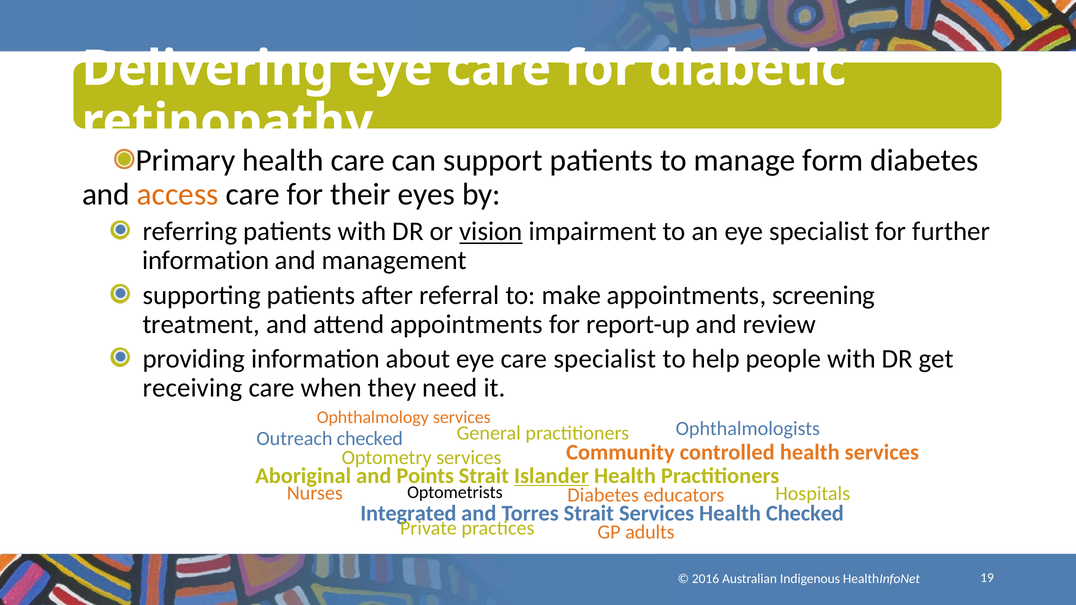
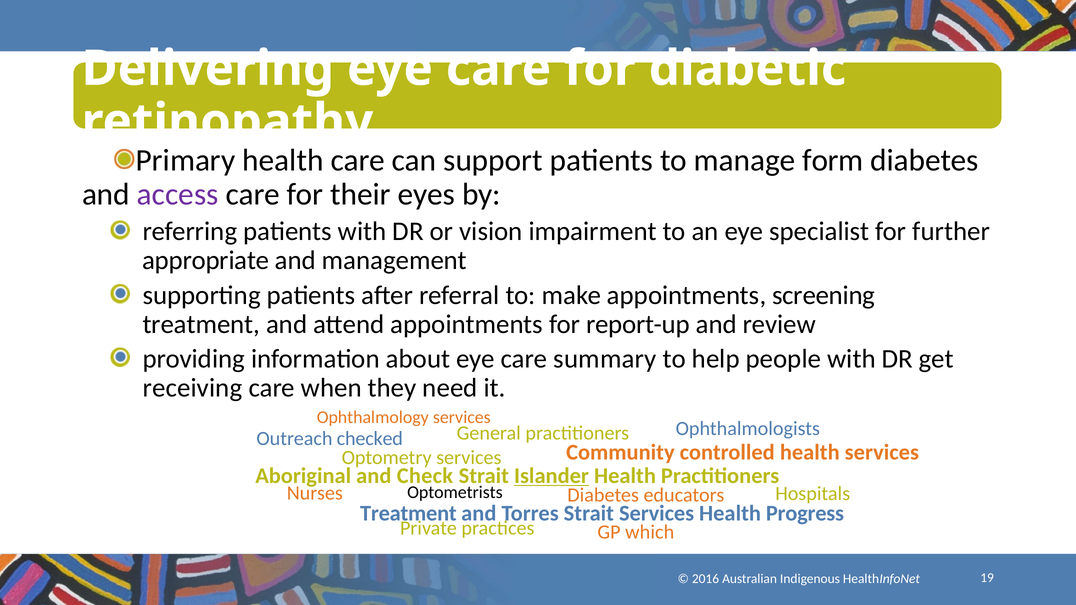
access colour: orange -> purple
vision underline: present -> none
information at (206, 261): information -> appropriate
care specialist: specialist -> summary
Points: Points -> Check
Integrated at (408, 514): Integrated -> Treatment
Health Checked: Checked -> Progress
adults: adults -> which
